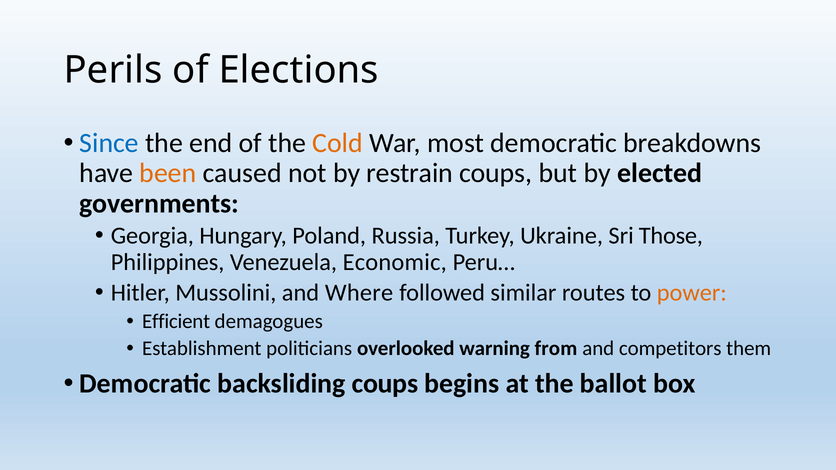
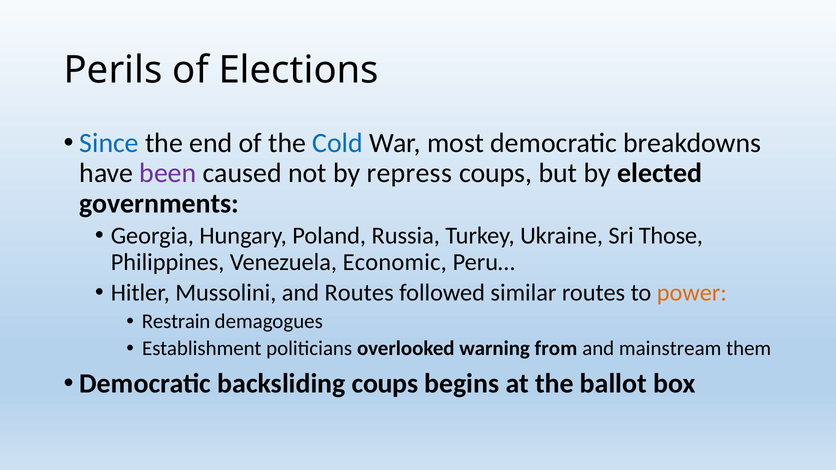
Cold colour: orange -> blue
been colour: orange -> purple
restrain: restrain -> repress
and Where: Where -> Routes
Efficient: Efficient -> Restrain
competitors: competitors -> mainstream
